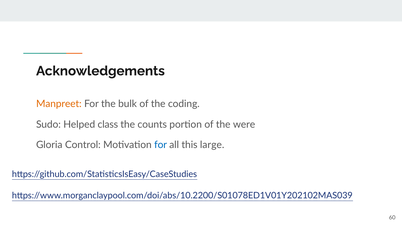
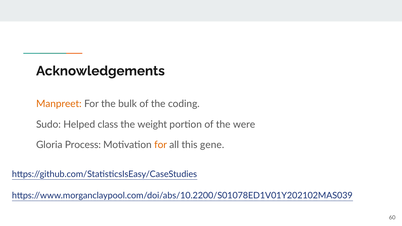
counts: counts -> weight
Control: Control -> Process
for at (161, 145) colour: blue -> orange
large: large -> gene
